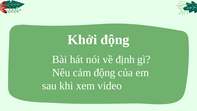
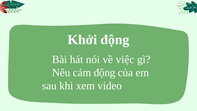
định: định -> việc
